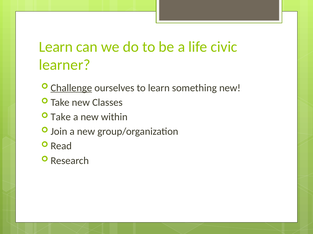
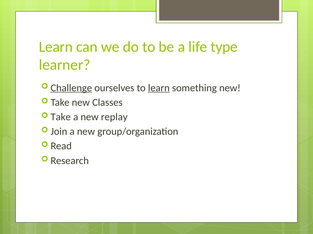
civic: civic -> type
learn at (159, 88) underline: none -> present
within: within -> replay
